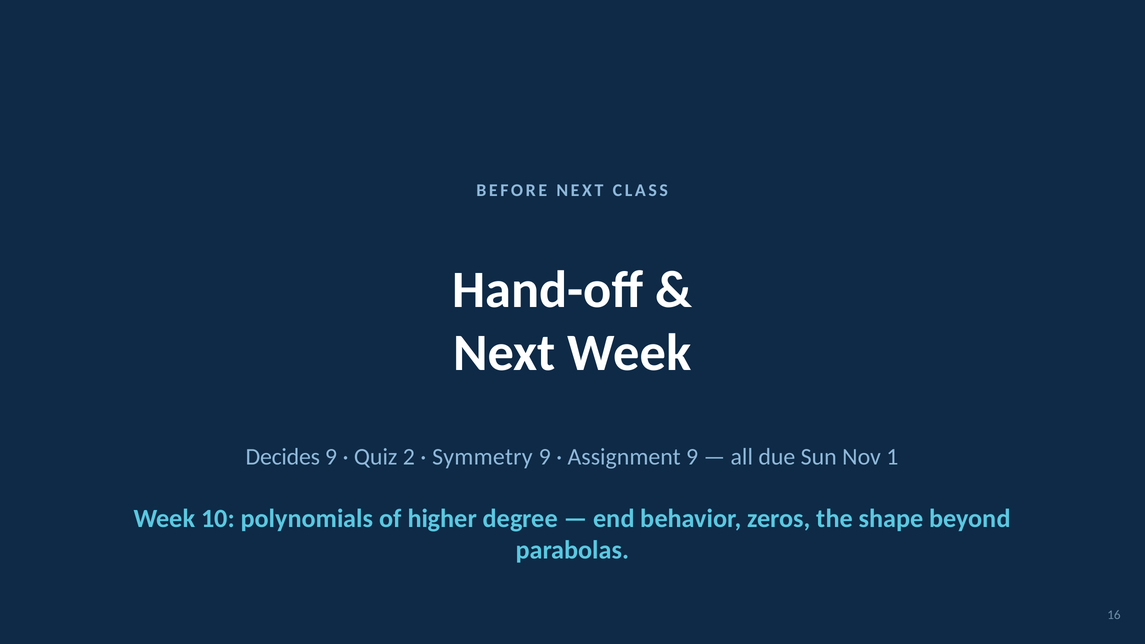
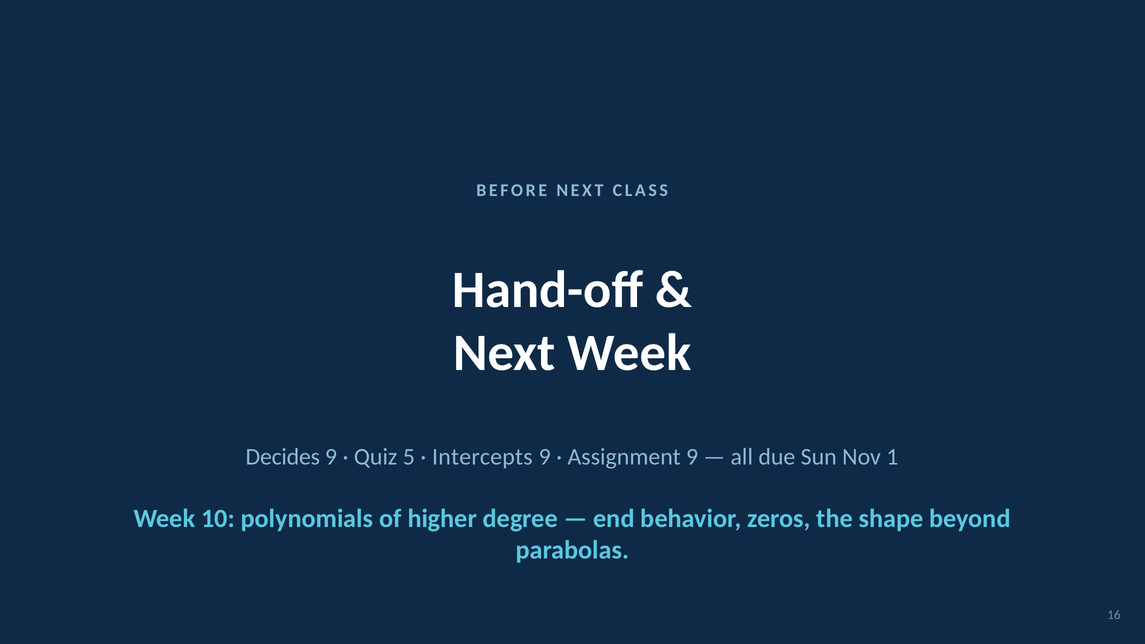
2: 2 -> 5
Symmetry: Symmetry -> Intercepts
